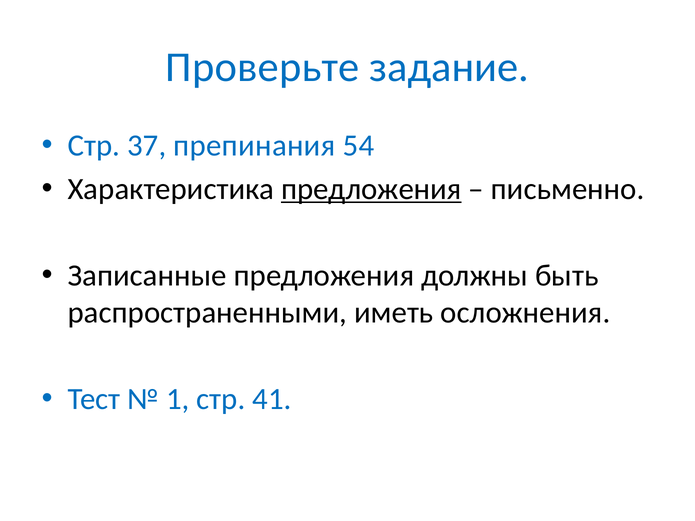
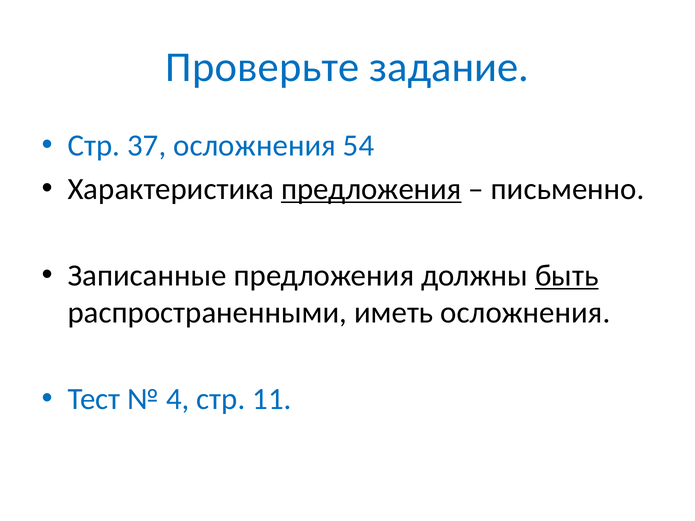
37 препинания: препинания -> осложнения
быть underline: none -> present
1: 1 -> 4
41: 41 -> 11
